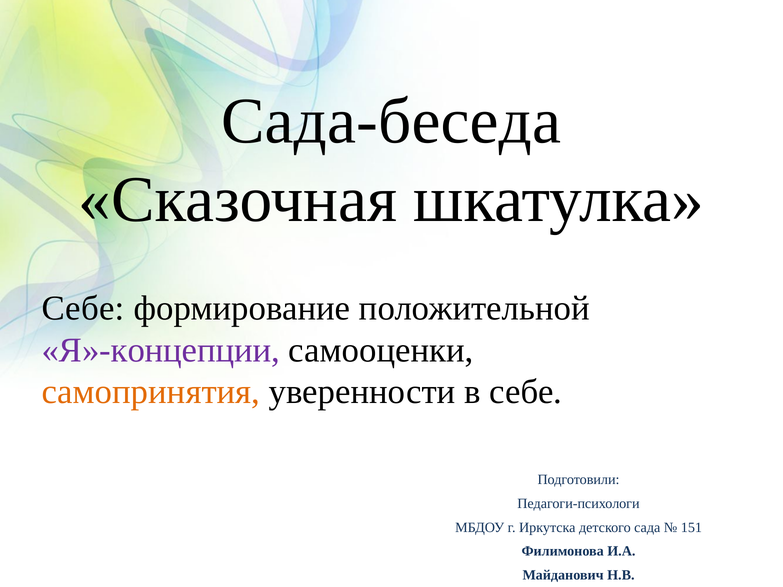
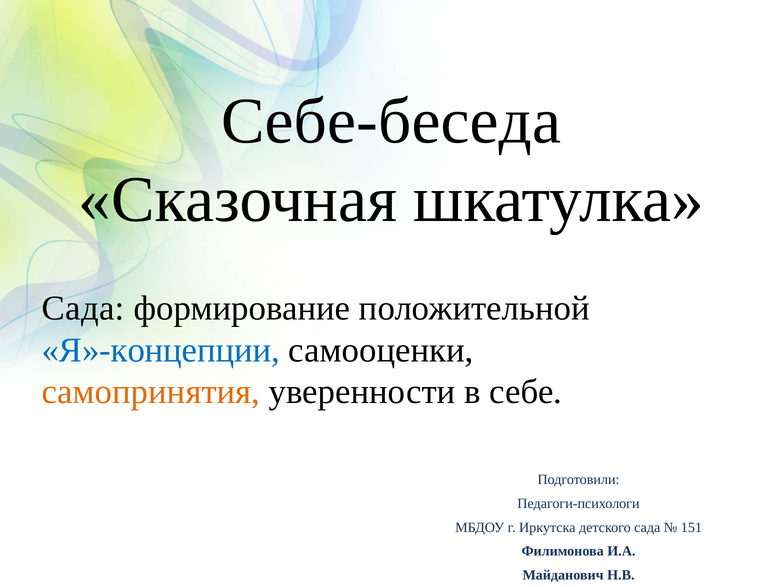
Сада-беседа: Сада-беседа -> Себе-беседа
Себе at (83, 309): Себе -> Сада
Я»-концепции colour: purple -> blue
